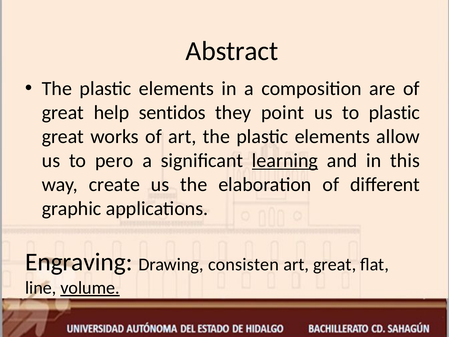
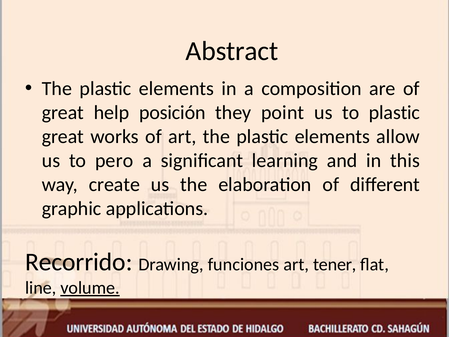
sentidos: sentidos -> posición
learning underline: present -> none
Engraving: Engraving -> Recorrido
consisten: consisten -> funciones
art great: great -> tener
